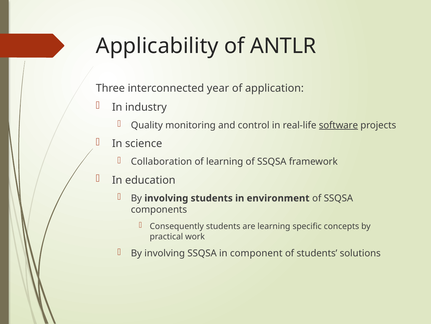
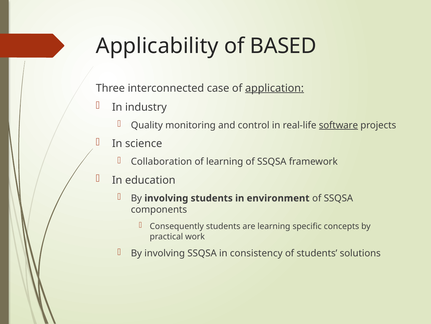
ANTLR: ANTLR -> BASED
year: year -> case
application underline: none -> present
component: component -> consistency
